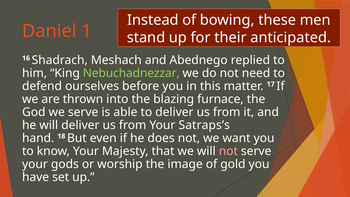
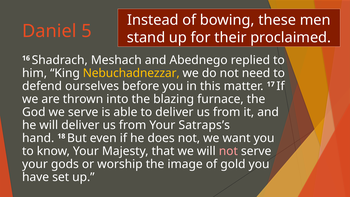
1: 1 -> 5
anticipated: anticipated -> proclaimed
Nebuchadnezzar colour: light green -> yellow
